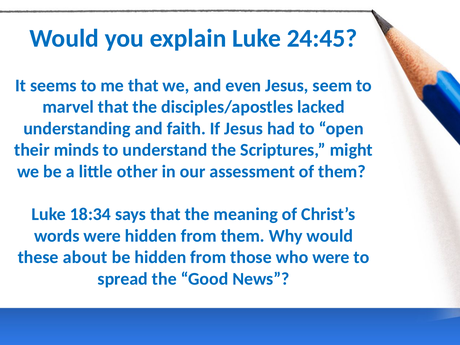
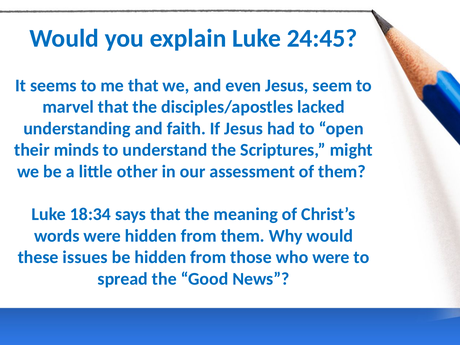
about: about -> issues
